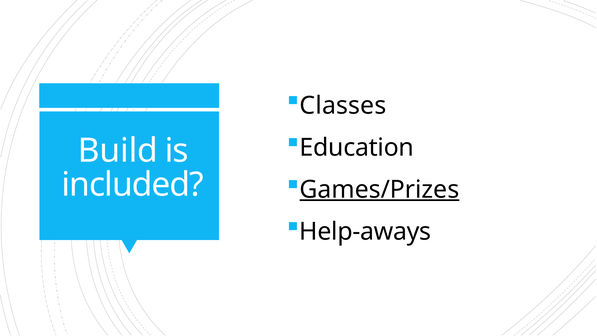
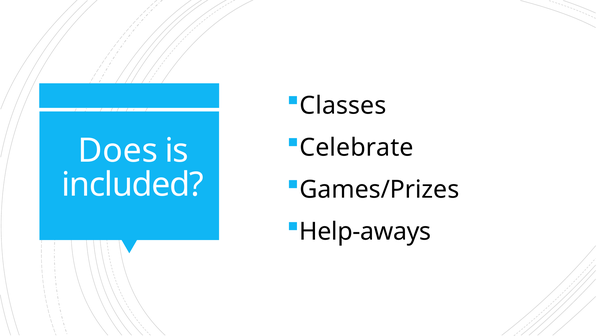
Education: Education -> Celebrate
Build: Build -> Does
Games/Prizes underline: present -> none
